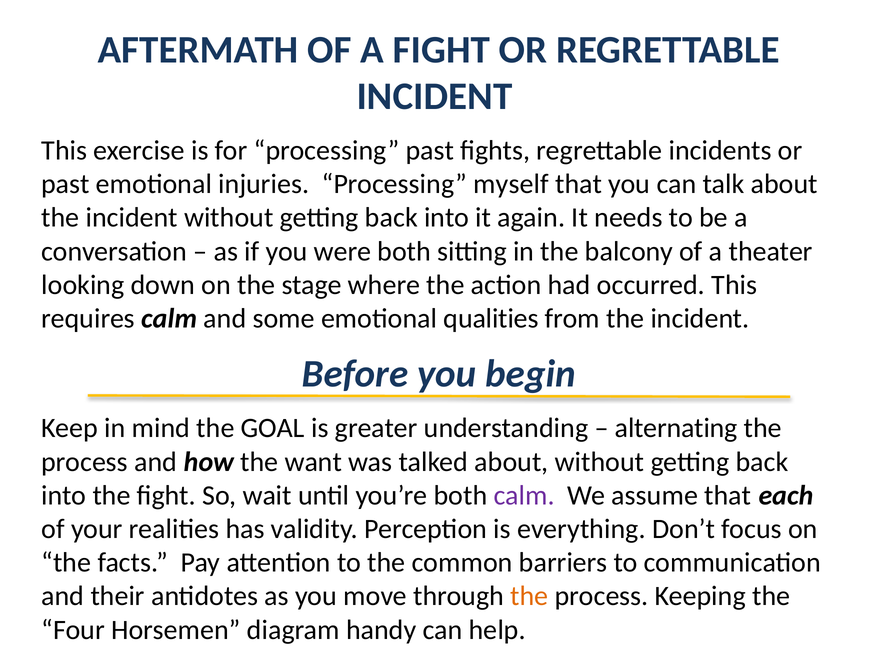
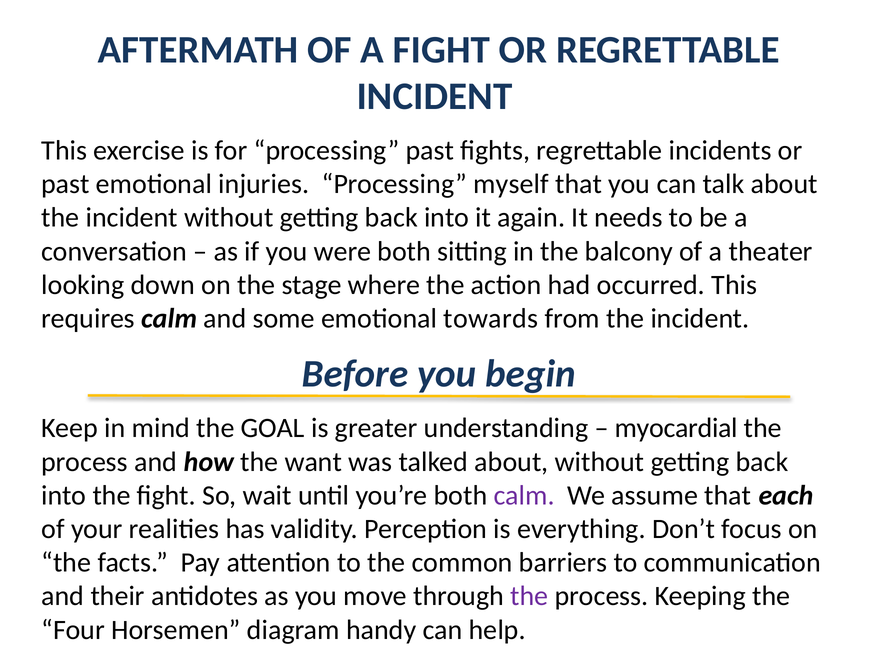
qualities: qualities -> towards
alternating: alternating -> myocardial
the at (529, 597) colour: orange -> purple
